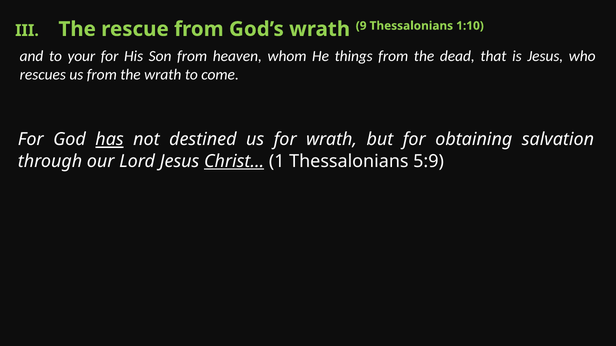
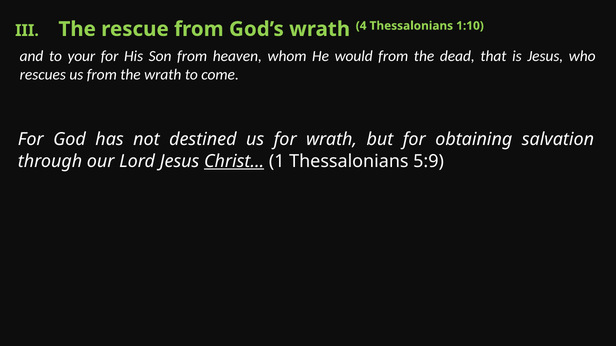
9: 9 -> 4
things: things -> would
has underline: present -> none
